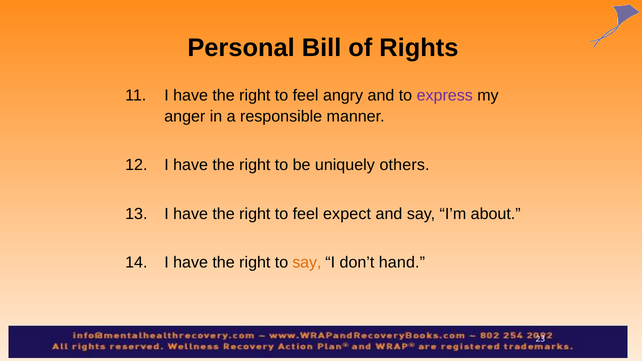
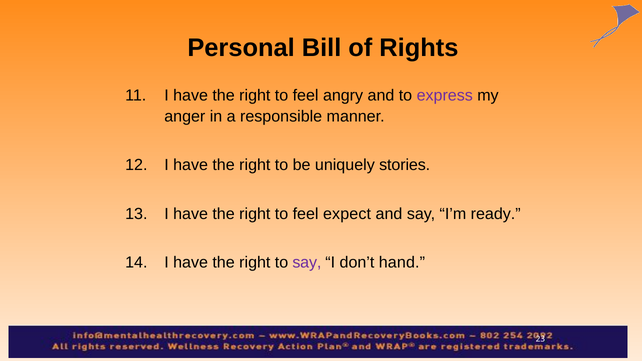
others: others -> stories
about: about -> ready
say at (307, 263) colour: orange -> purple
